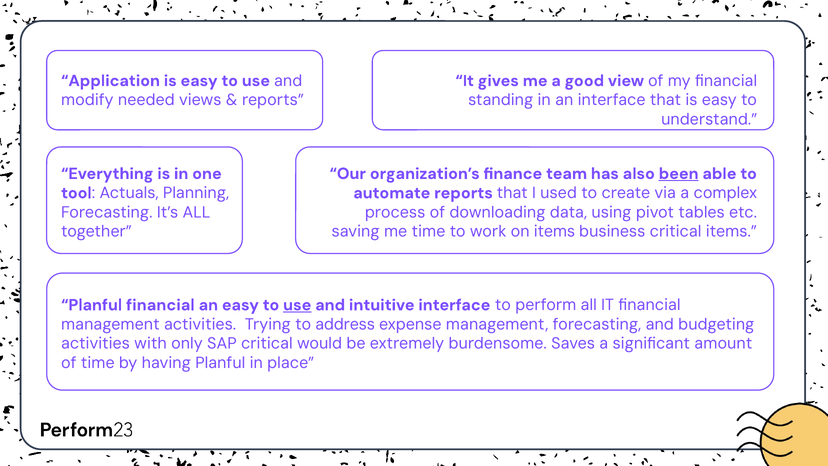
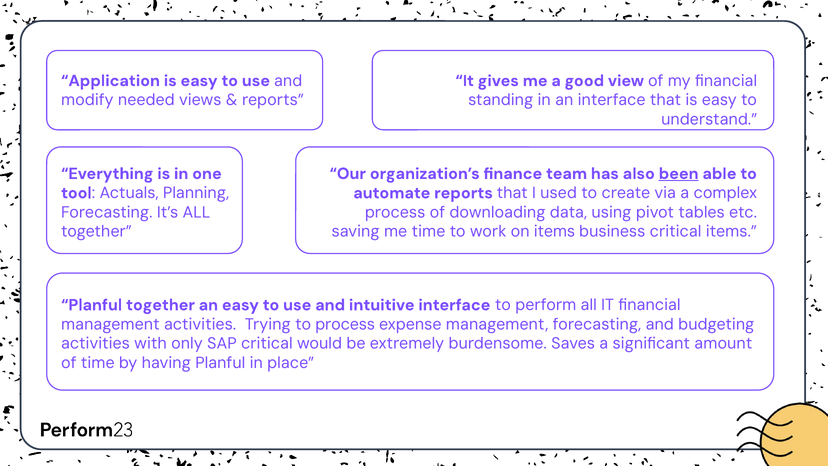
Planful financial: financial -> together
use at (297, 305) underline: present -> none
to address: address -> process
